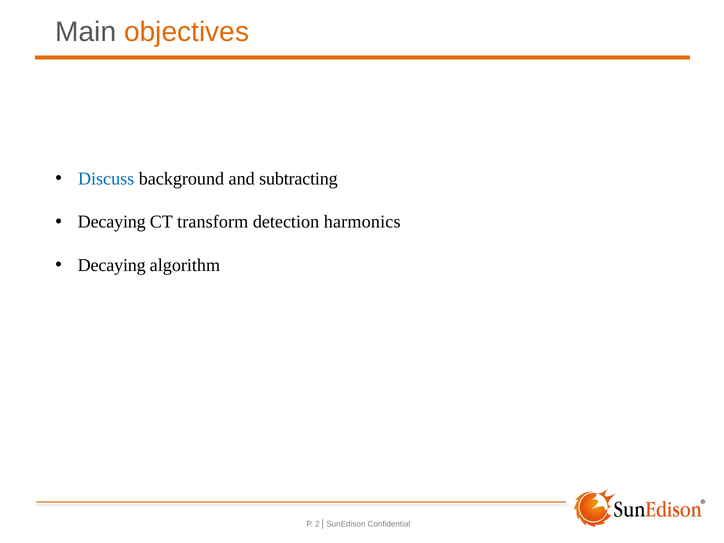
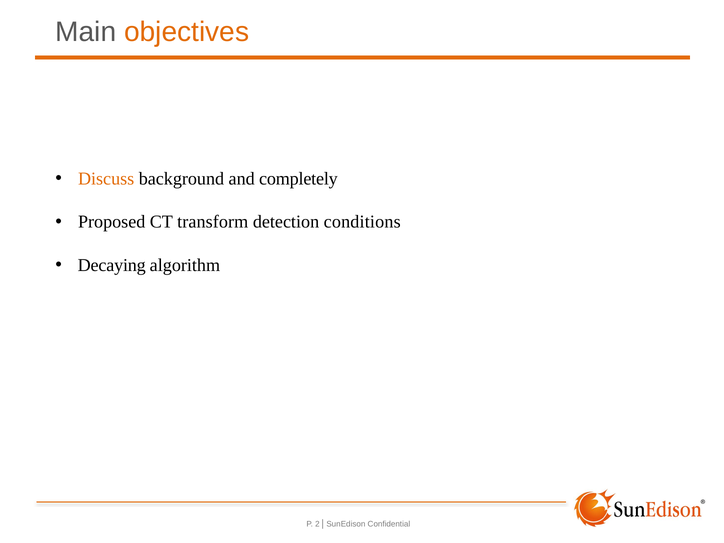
Discuss colour: blue -> orange
subtracting: subtracting -> completely
Decaying at (112, 222): Decaying -> Proposed
harmonics: harmonics -> conditions
